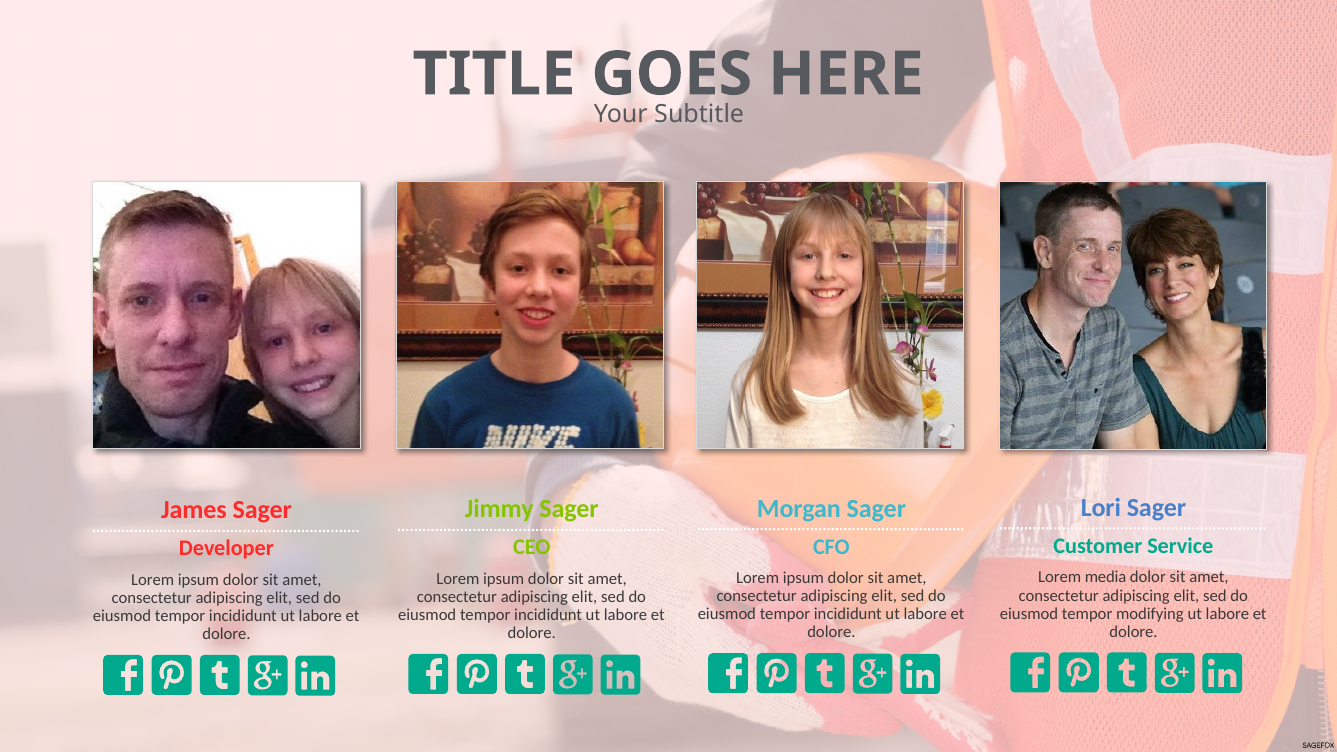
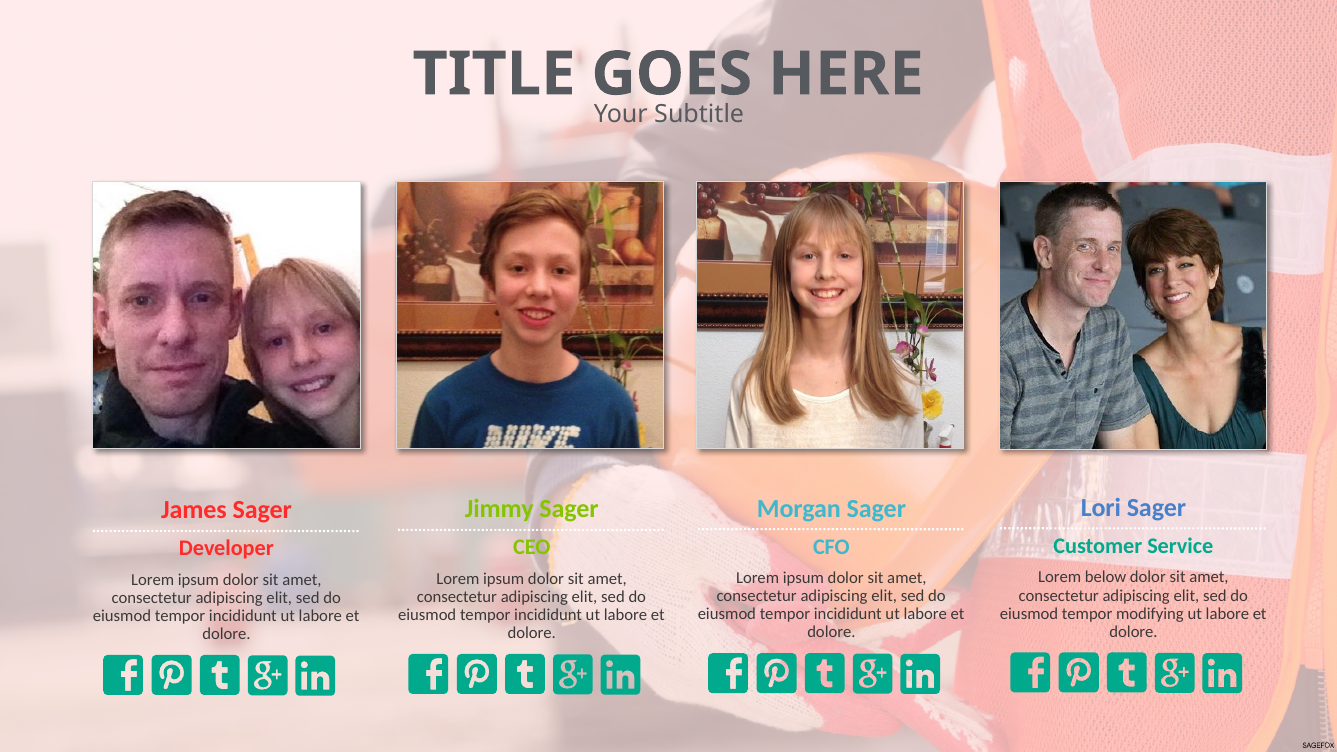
media: media -> below
